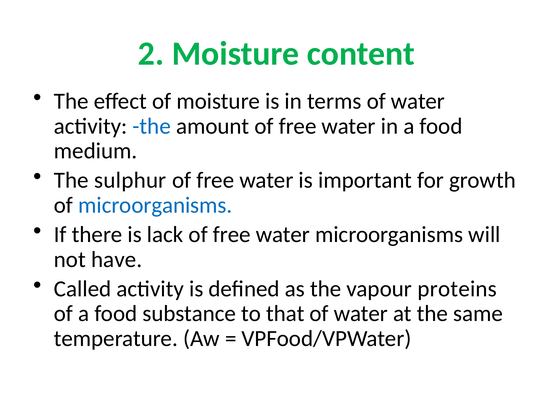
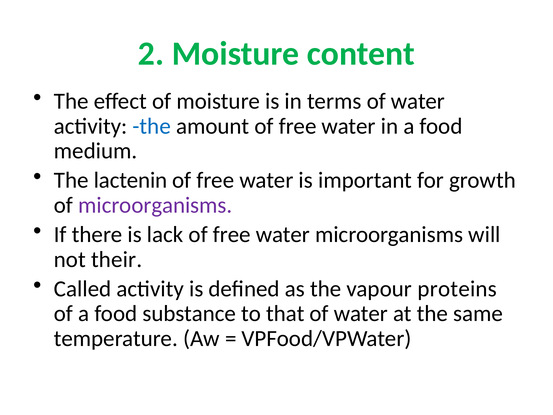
sulphur: sulphur -> lactenin
microorganisms at (155, 205) colour: blue -> purple
have: have -> their
